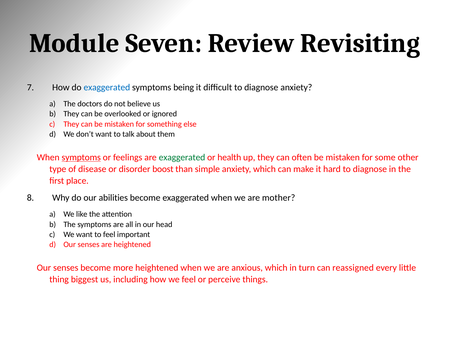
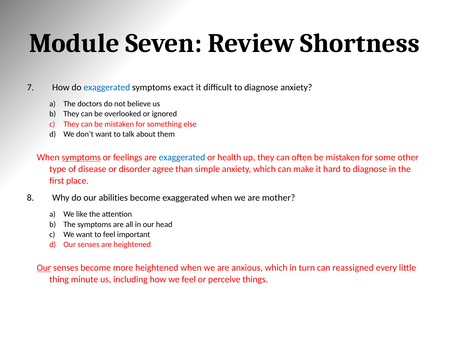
Revisiting: Revisiting -> Shortness
being: being -> exact
exaggerated at (182, 157) colour: green -> blue
boost: boost -> agree
Our at (44, 268) underline: none -> present
biggest: biggest -> minute
